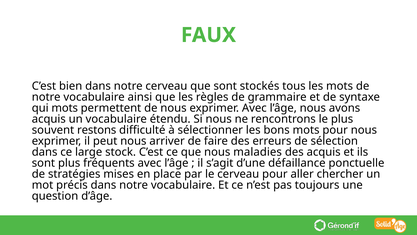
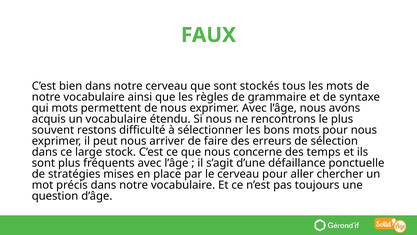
maladies: maladies -> concerne
des acquis: acquis -> temps
